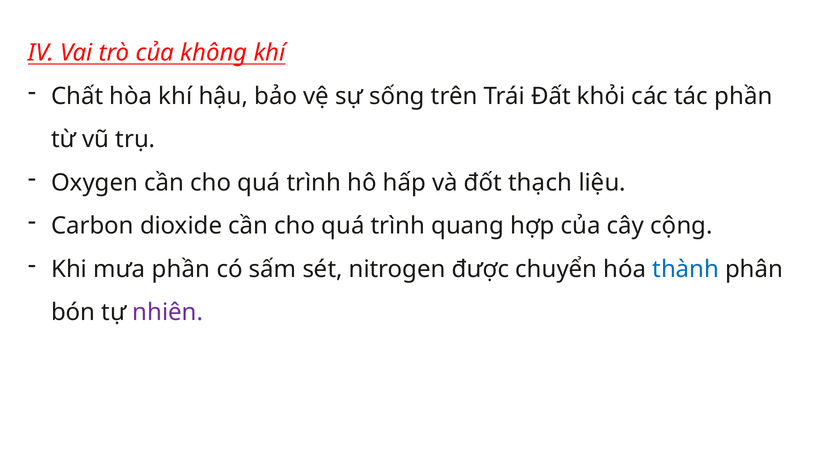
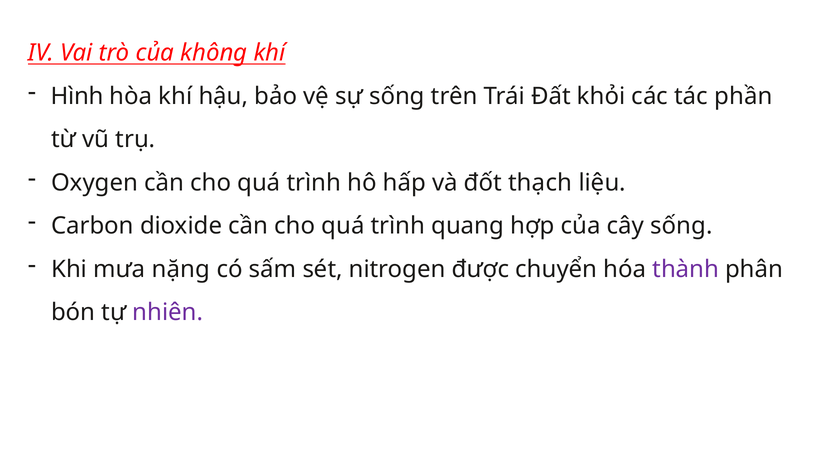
Chất: Chất -> Hình
cây cộng: cộng -> sống
mưa phần: phần -> nặng
thành colour: blue -> purple
